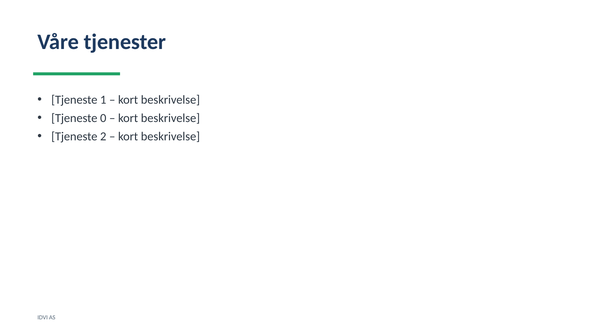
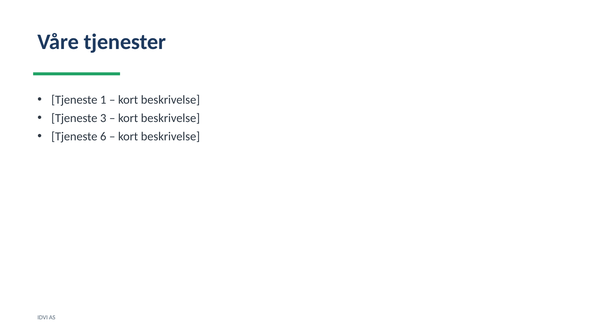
0: 0 -> 3
2: 2 -> 6
